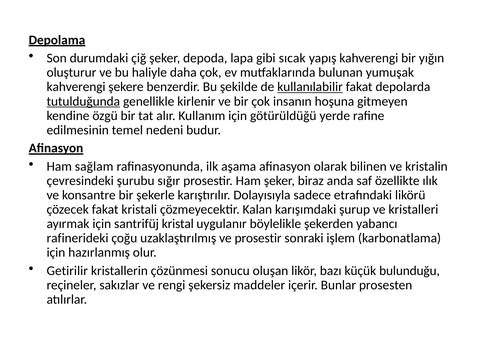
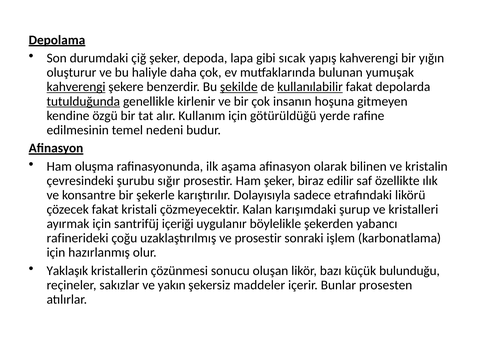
kahverengi at (76, 87) underline: none -> present
şekilde underline: none -> present
sağlam: sağlam -> oluşma
anda: anda -> edilir
kristal: kristal -> içeriği
Getirilir: Getirilir -> Yaklaşık
rengi: rengi -> yakın
